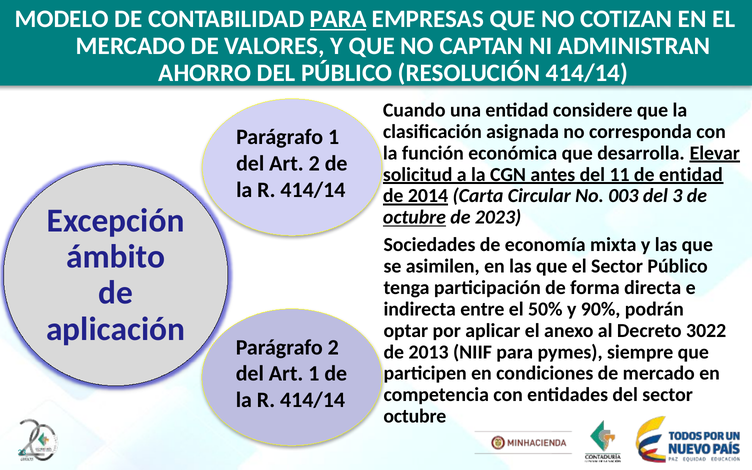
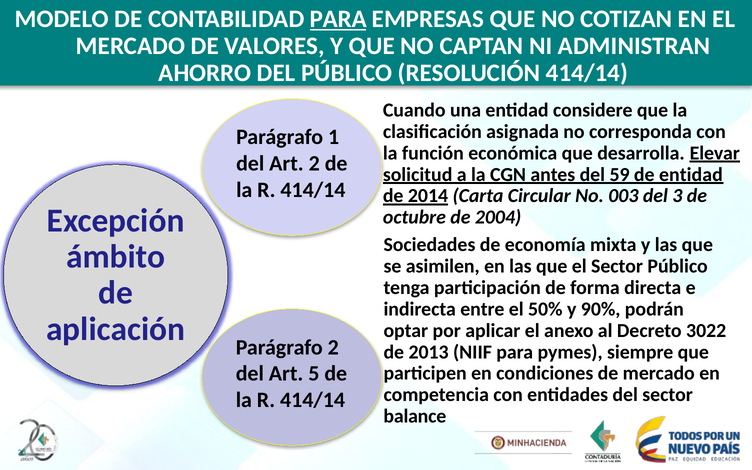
11: 11 -> 59
octubre at (414, 217) underline: present -> none
2023: 2023 -> 2004
Art 1: 1 -> 5
octubre at (415, 416): octubre -> balance
